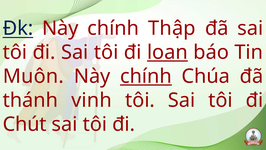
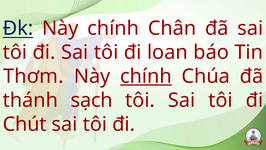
Thập: Thập -> Chân
loan underline: present -> none
Muôn: Muôn -> Thơm
vinh: vinh -> sạch
